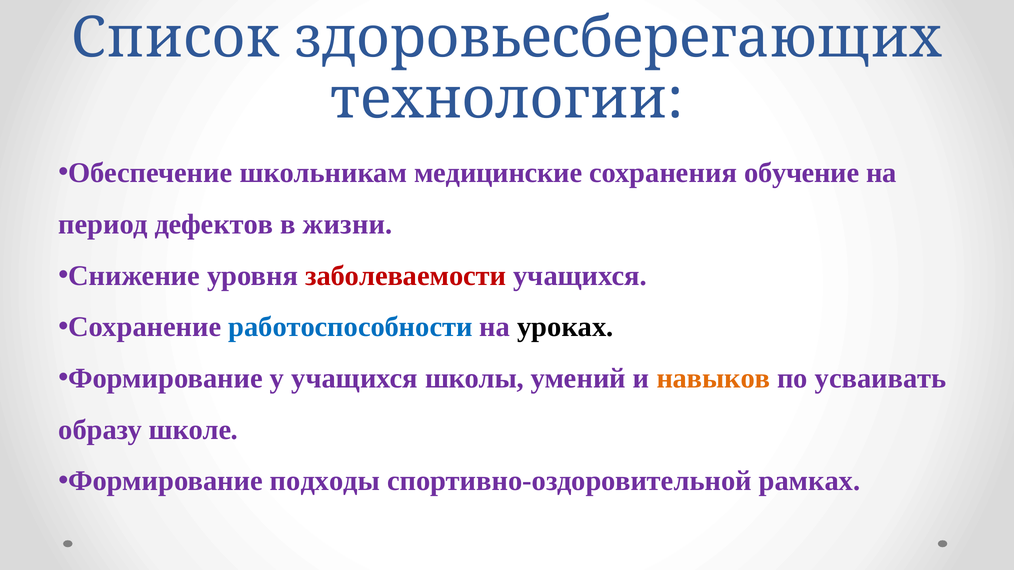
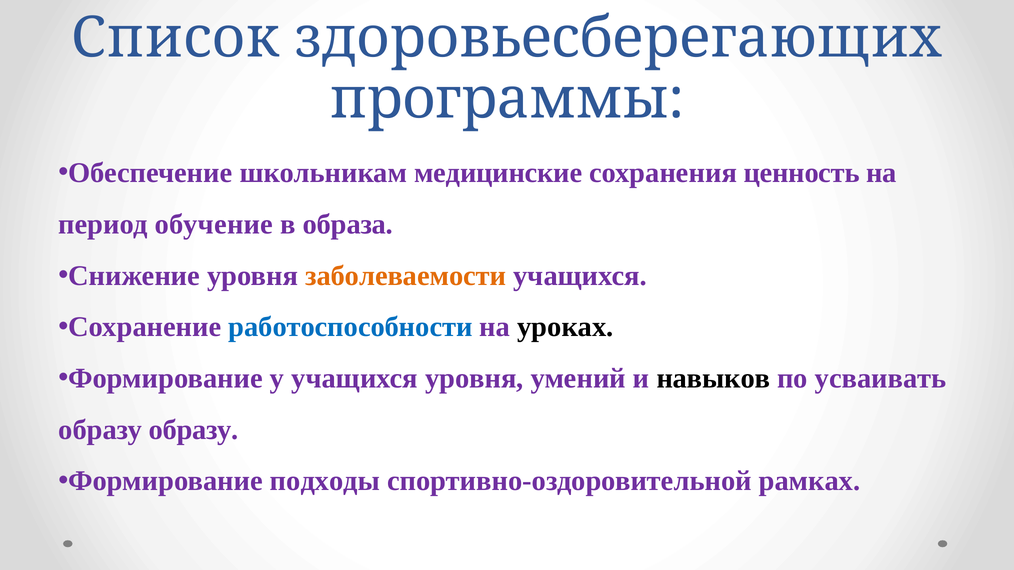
технологии: технологии -> программы
обучение: обучение -> ценность
дефектов: дефектов -> обучение
жизни: жизни -> образа
заболеваемости colour: red -> orange
учащихся школы: школы -> уровня
навыков colour: orange -> black
образу школе: школе -> образу
